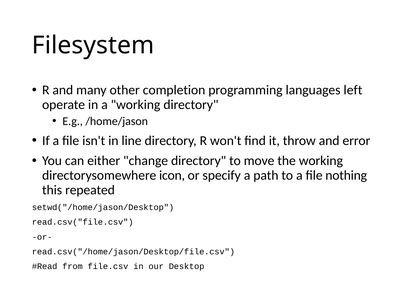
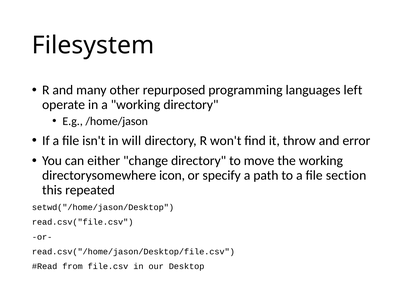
completion: completion -> repurposed
line: line -> will
nothing: nothing -> section
